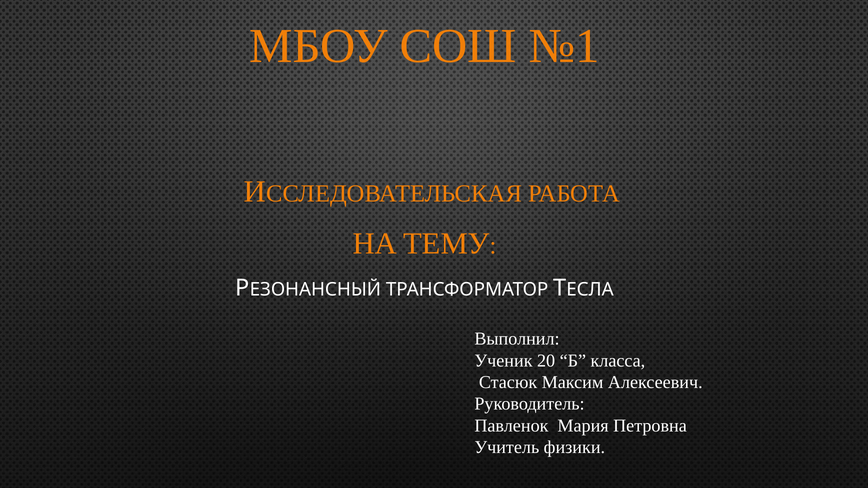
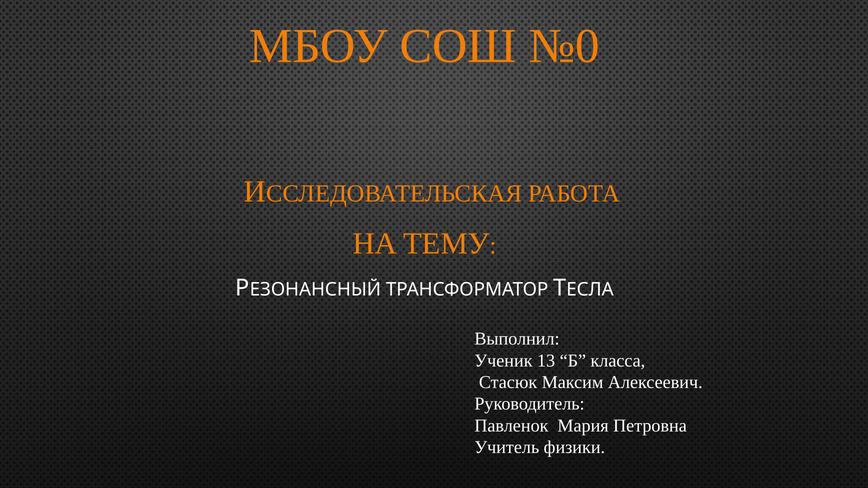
№1: №1 -> №0
20: 20 -> 13
